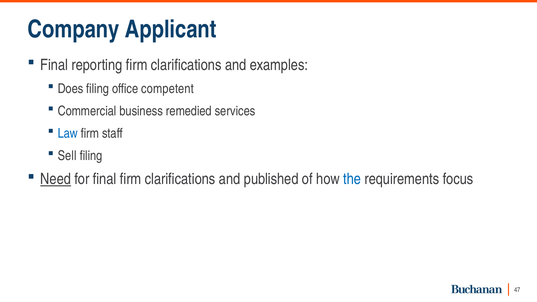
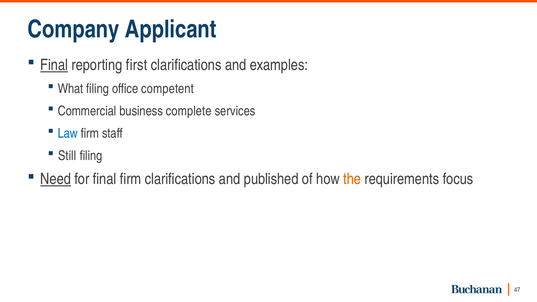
Final at (54, 65) underline: none -> present
reporting firm: firm -> first
Does: Does -> What
remedied: remedied -> complete
Sell: Sell -> Still
the colour: blue -> orange
